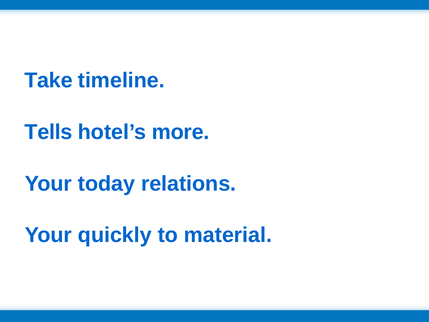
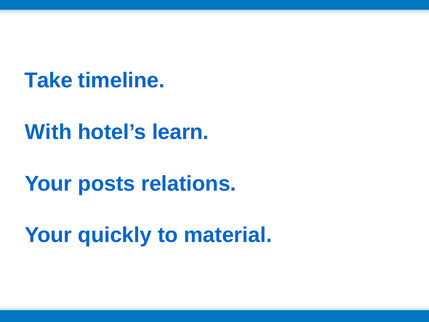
Tells: Tells -> With
more: more -> learn
today: today -> posts
